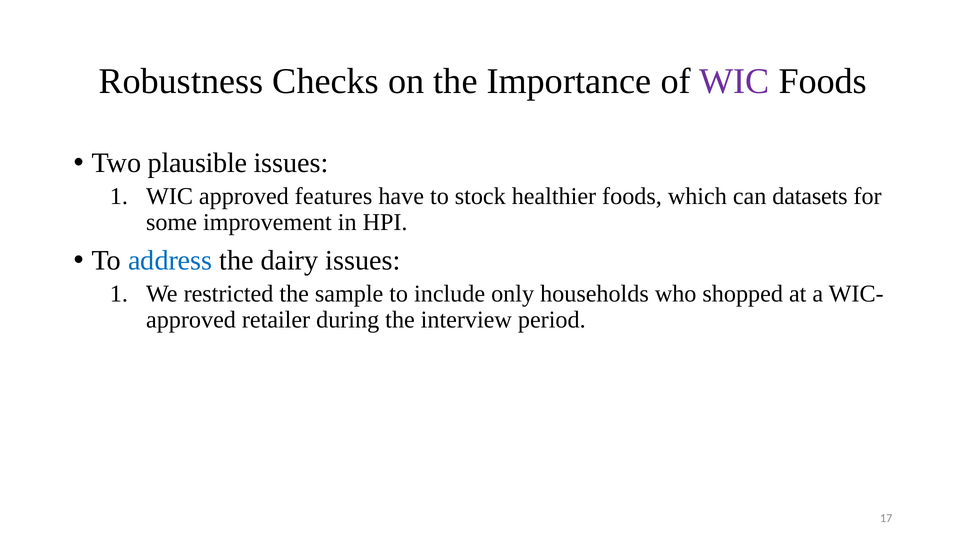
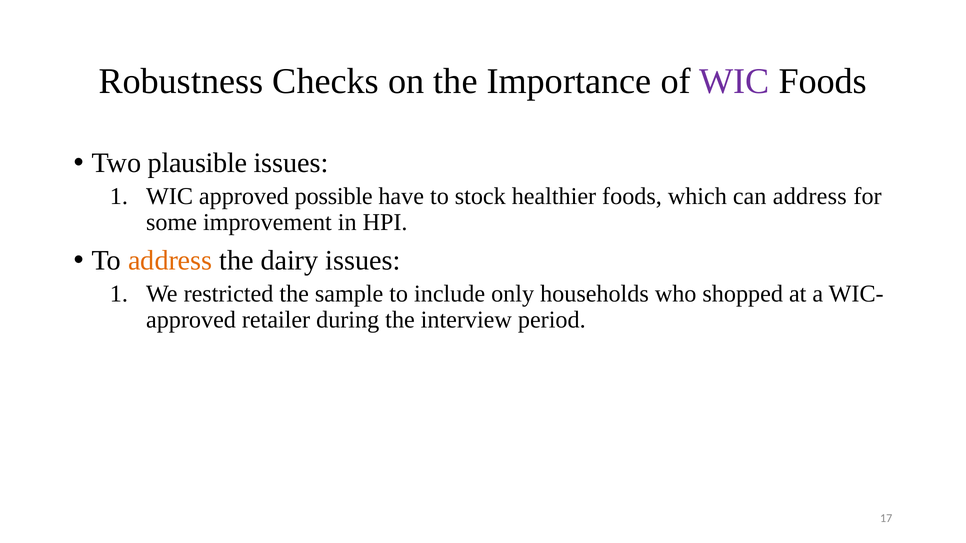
features: features -> possible
can datasets: datasets -> address
address at (170, 261) colour: blue -> orange
